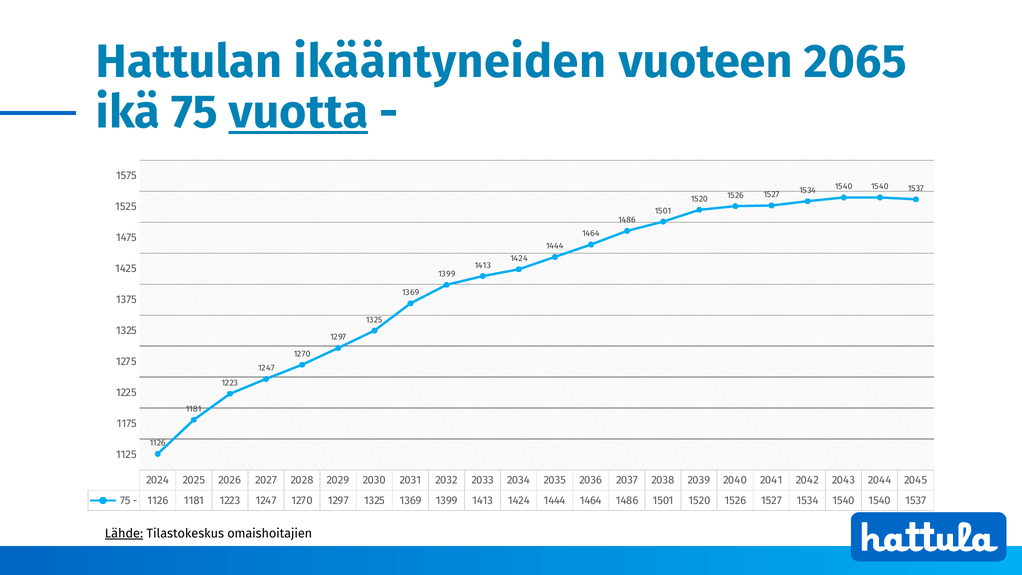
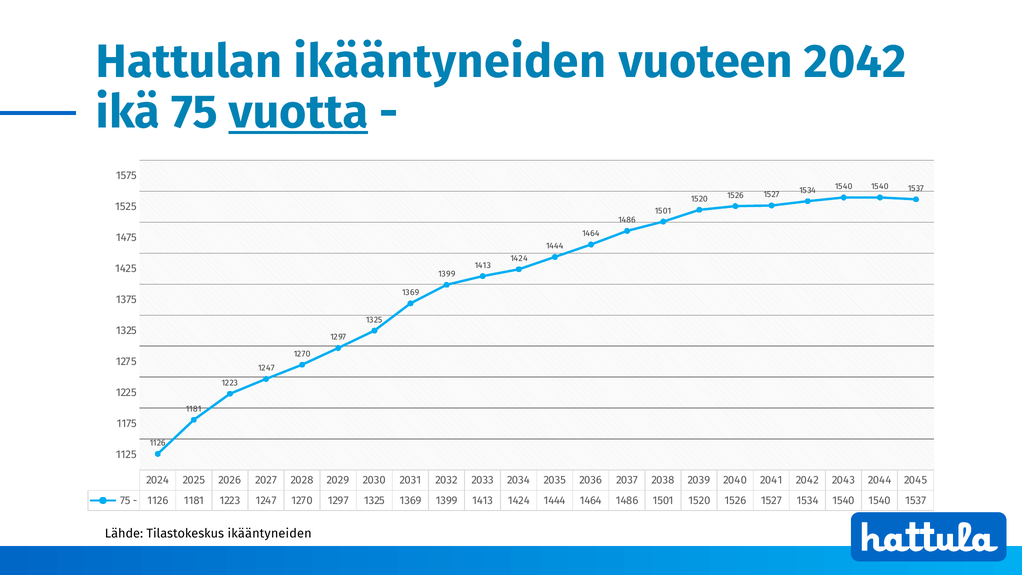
vuoteen 2065: 2065 -> 2042
Lähde underline: present -> none
Tilastokeskus omaishoitajien: omaishoitajien -> ikääntyneiden
